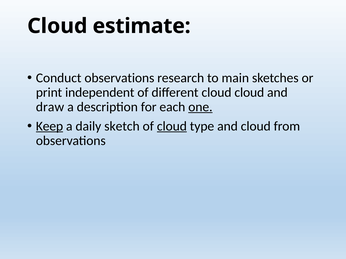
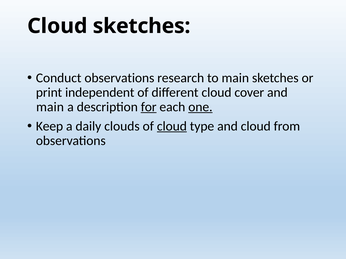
Cloud estimate: estimate -> sketches
cloud cloud: cloud -> cover
draw at (50, 107): draw -> main
for underline: none -> present
Keep underline: present -> none
sketch: sketch -> clouds
